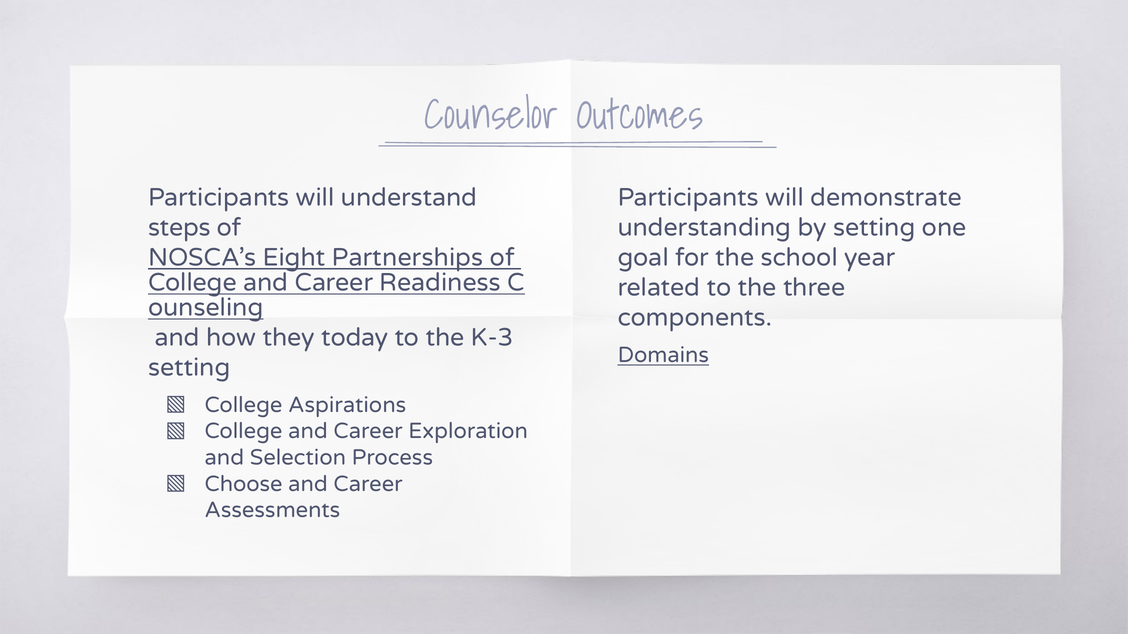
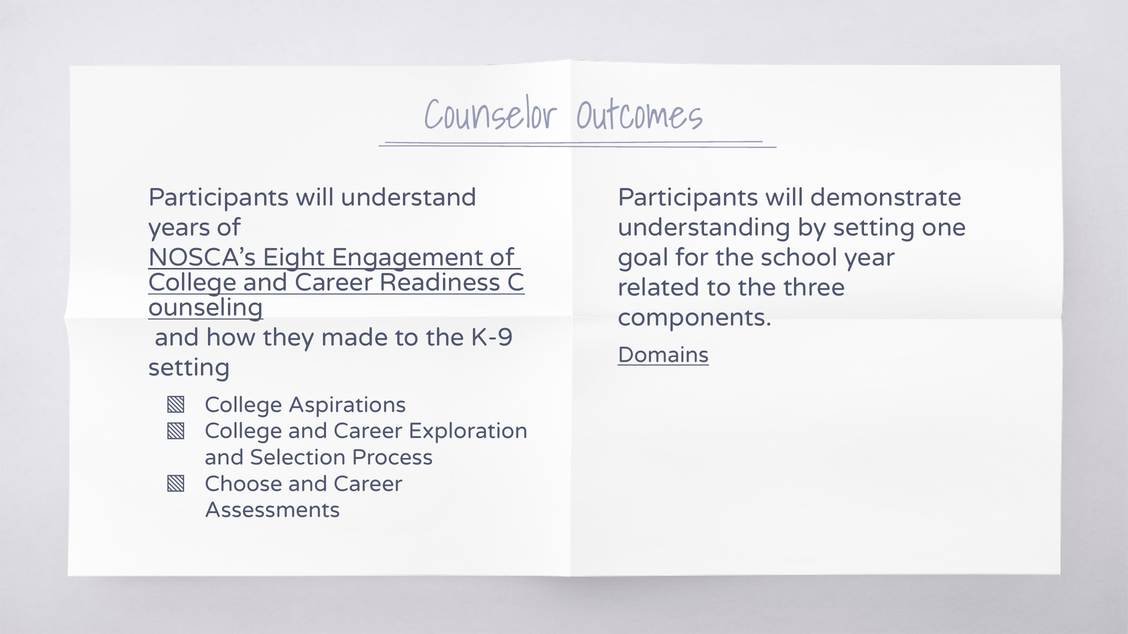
steps: steps -> years
Partnerships: Partnerships -> Engagement
today: today -> made
K-3: K-3 -> K-9
